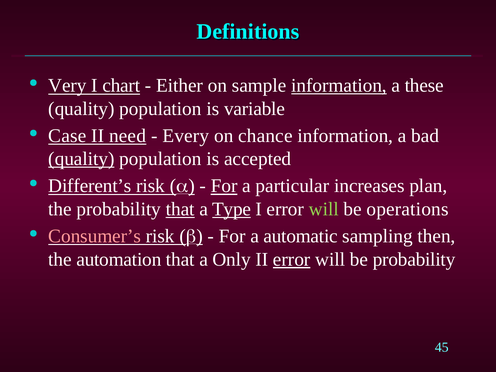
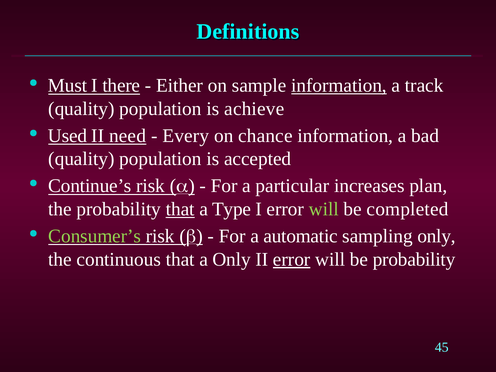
Very: Very -> Must
chart: chart -> there
these: these -> track
variable: variable -> achieve
Case: Case -> Used
quality at (81, 159) underline: present -> none
Different’s: Different’s -> Continue’s
For at (224, 186) underline: present -> none
Type underline: present -> none
operations: operations -> completed
Consumer’s colour: pink -> light green
sampling then: then -> only
automation: automation -> continuous
